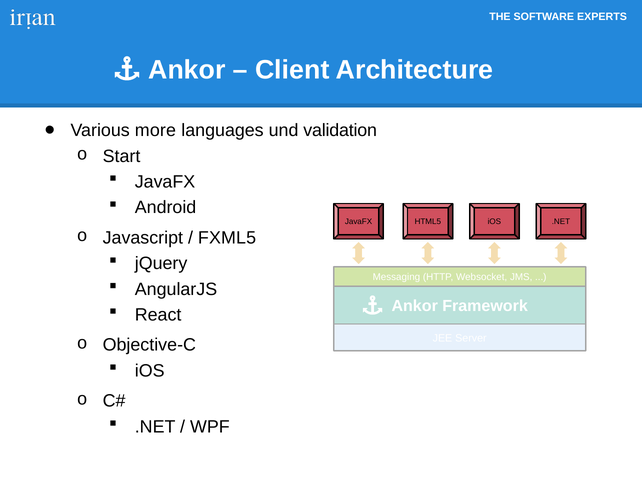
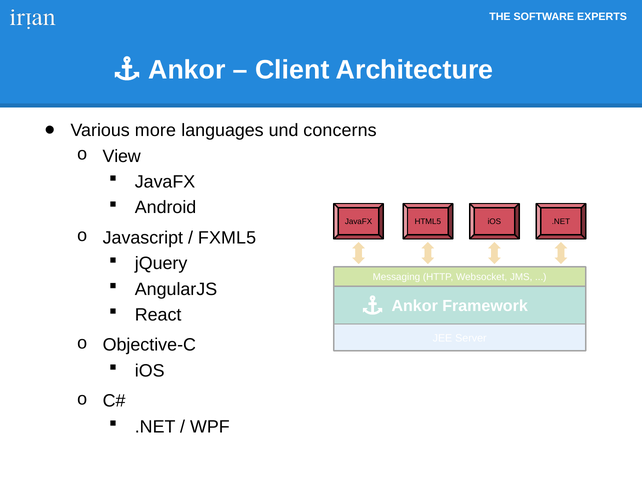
validation: validation -> concerns
Start: Start -> View
